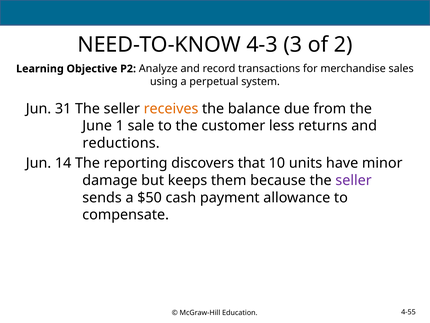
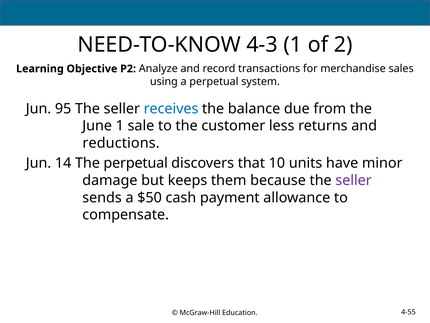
4-3 3: 3 -> 1
31: 31 -> 95
receives colour: orange -> blue
The reporting: reporting -> perpetual
